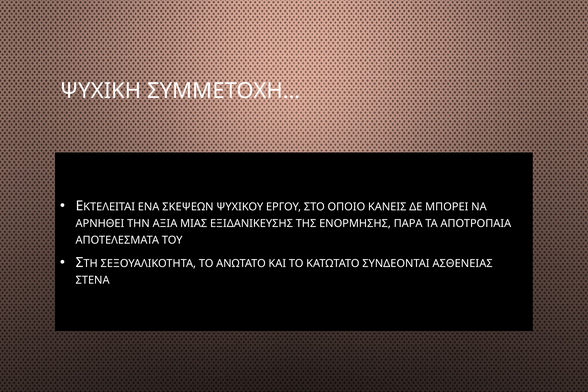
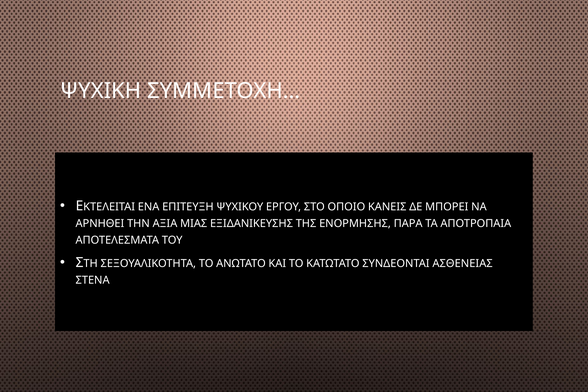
ΣΚΕΨΕΩΝ: ΣΚΕΨΕΩΝ -> ΕΠΙΤΕΥΞΗ
